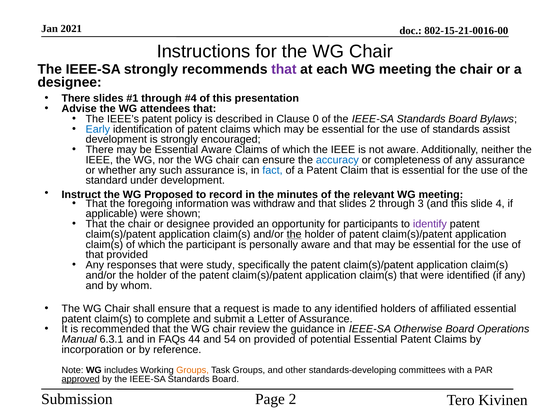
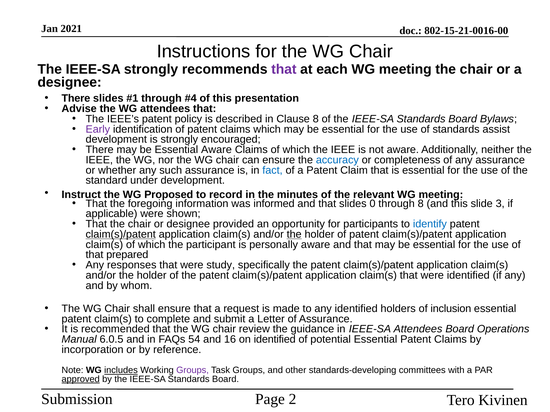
Clause 0: 0 -> 8
Early colour: blue -> purple
withdraw: withdraw -> informed
slides 2: 2 -> 0
through 3: 3 -> 8
4: 4 -> 3
identify colour: purple -> blue
claim(s)/patent at (121, 235) underline: none -> present
that provided: provided -> prepared
affiliated: affiliated -> inclusion
IEEE-SA Otherwise: Otherwise -> Attendees
6.3.1: 6.3.1 -> 6.0.5
44: 44 -> 54
54: 54 -> 16
on provided: provided -> identified
includes underline: none -> present
Groups at (193, 371) colour: orange -> purple
